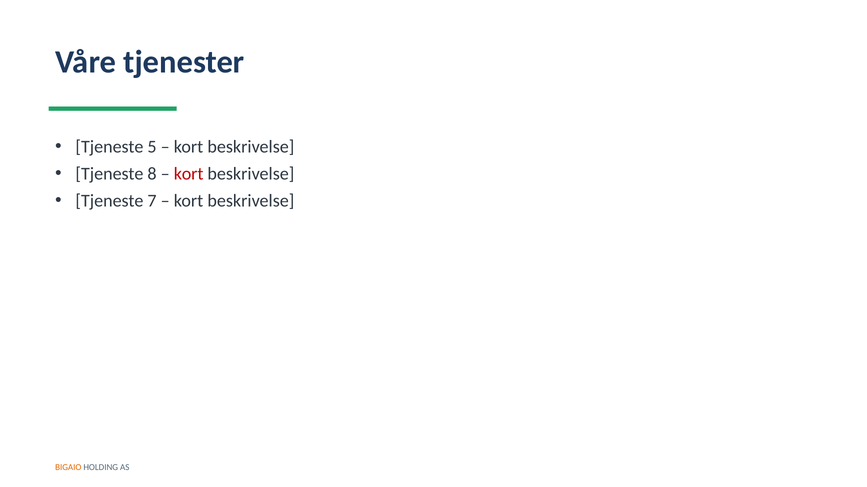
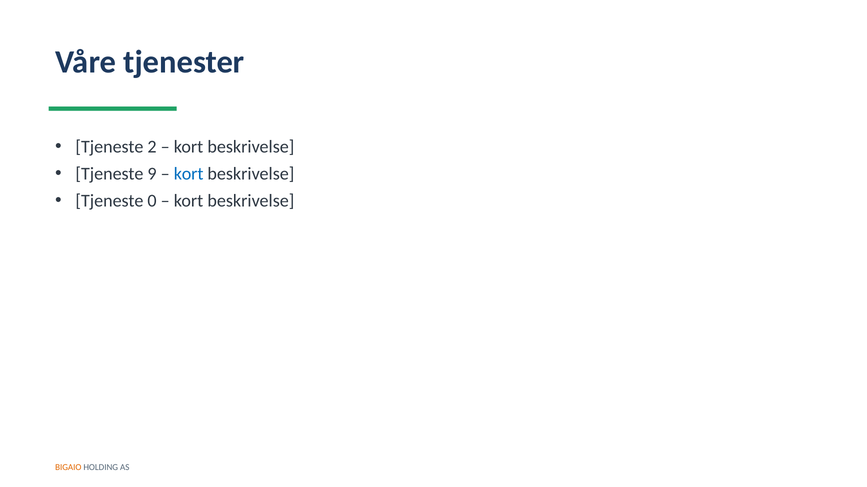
5: 5 -> 2
8: 8 -> 9
kort at (189, 174) colour: red -> blue
7: 7 -> 0
